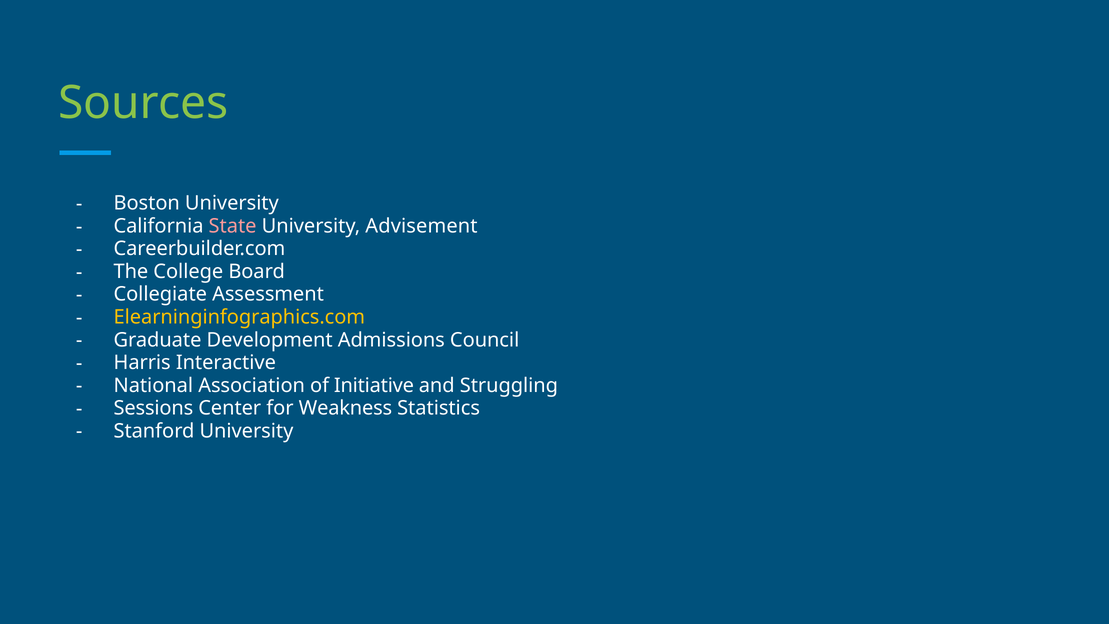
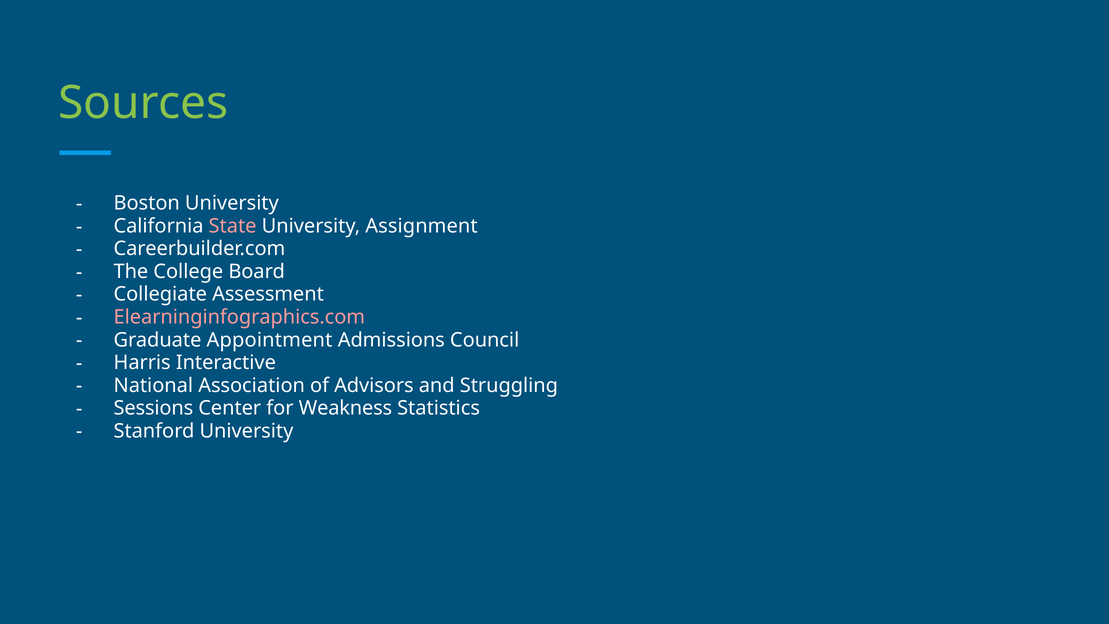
Advisement: Advisement -> Assignment
Elearninginfographics.com colour: yellow -> pink
Development: Development -> Appointment
Initiative: Initiative -> Advisors
